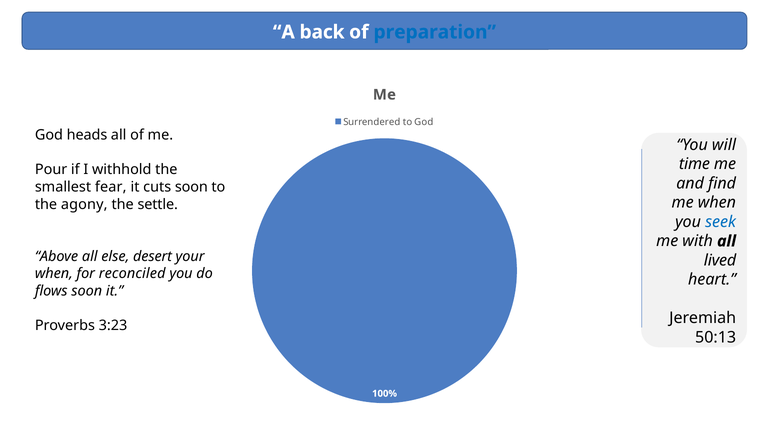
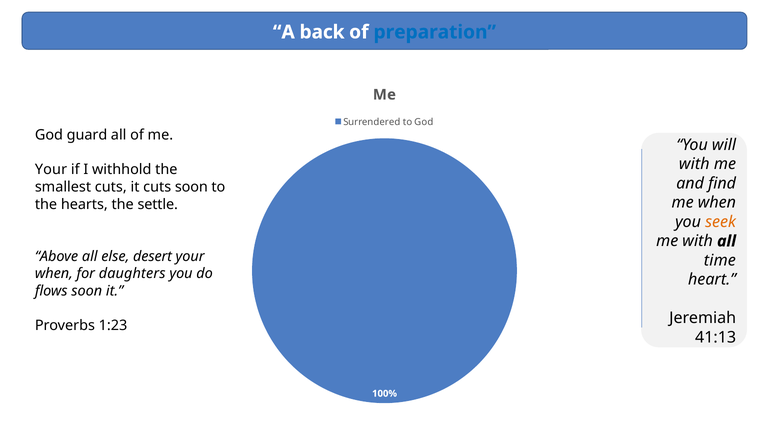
heads: heads -> guard
time at (694, 164): time -> with
Pour at (51, 170): Pour -> Your
smallest fear: fear -> cuts
agony: agony -> hearts
seek colour: blue -> orange
lived: lived -> time
reconciled: reconciled -> daughters
3:23: 3:23 -> 1:23
50:13: 50:13 -> 41:13
